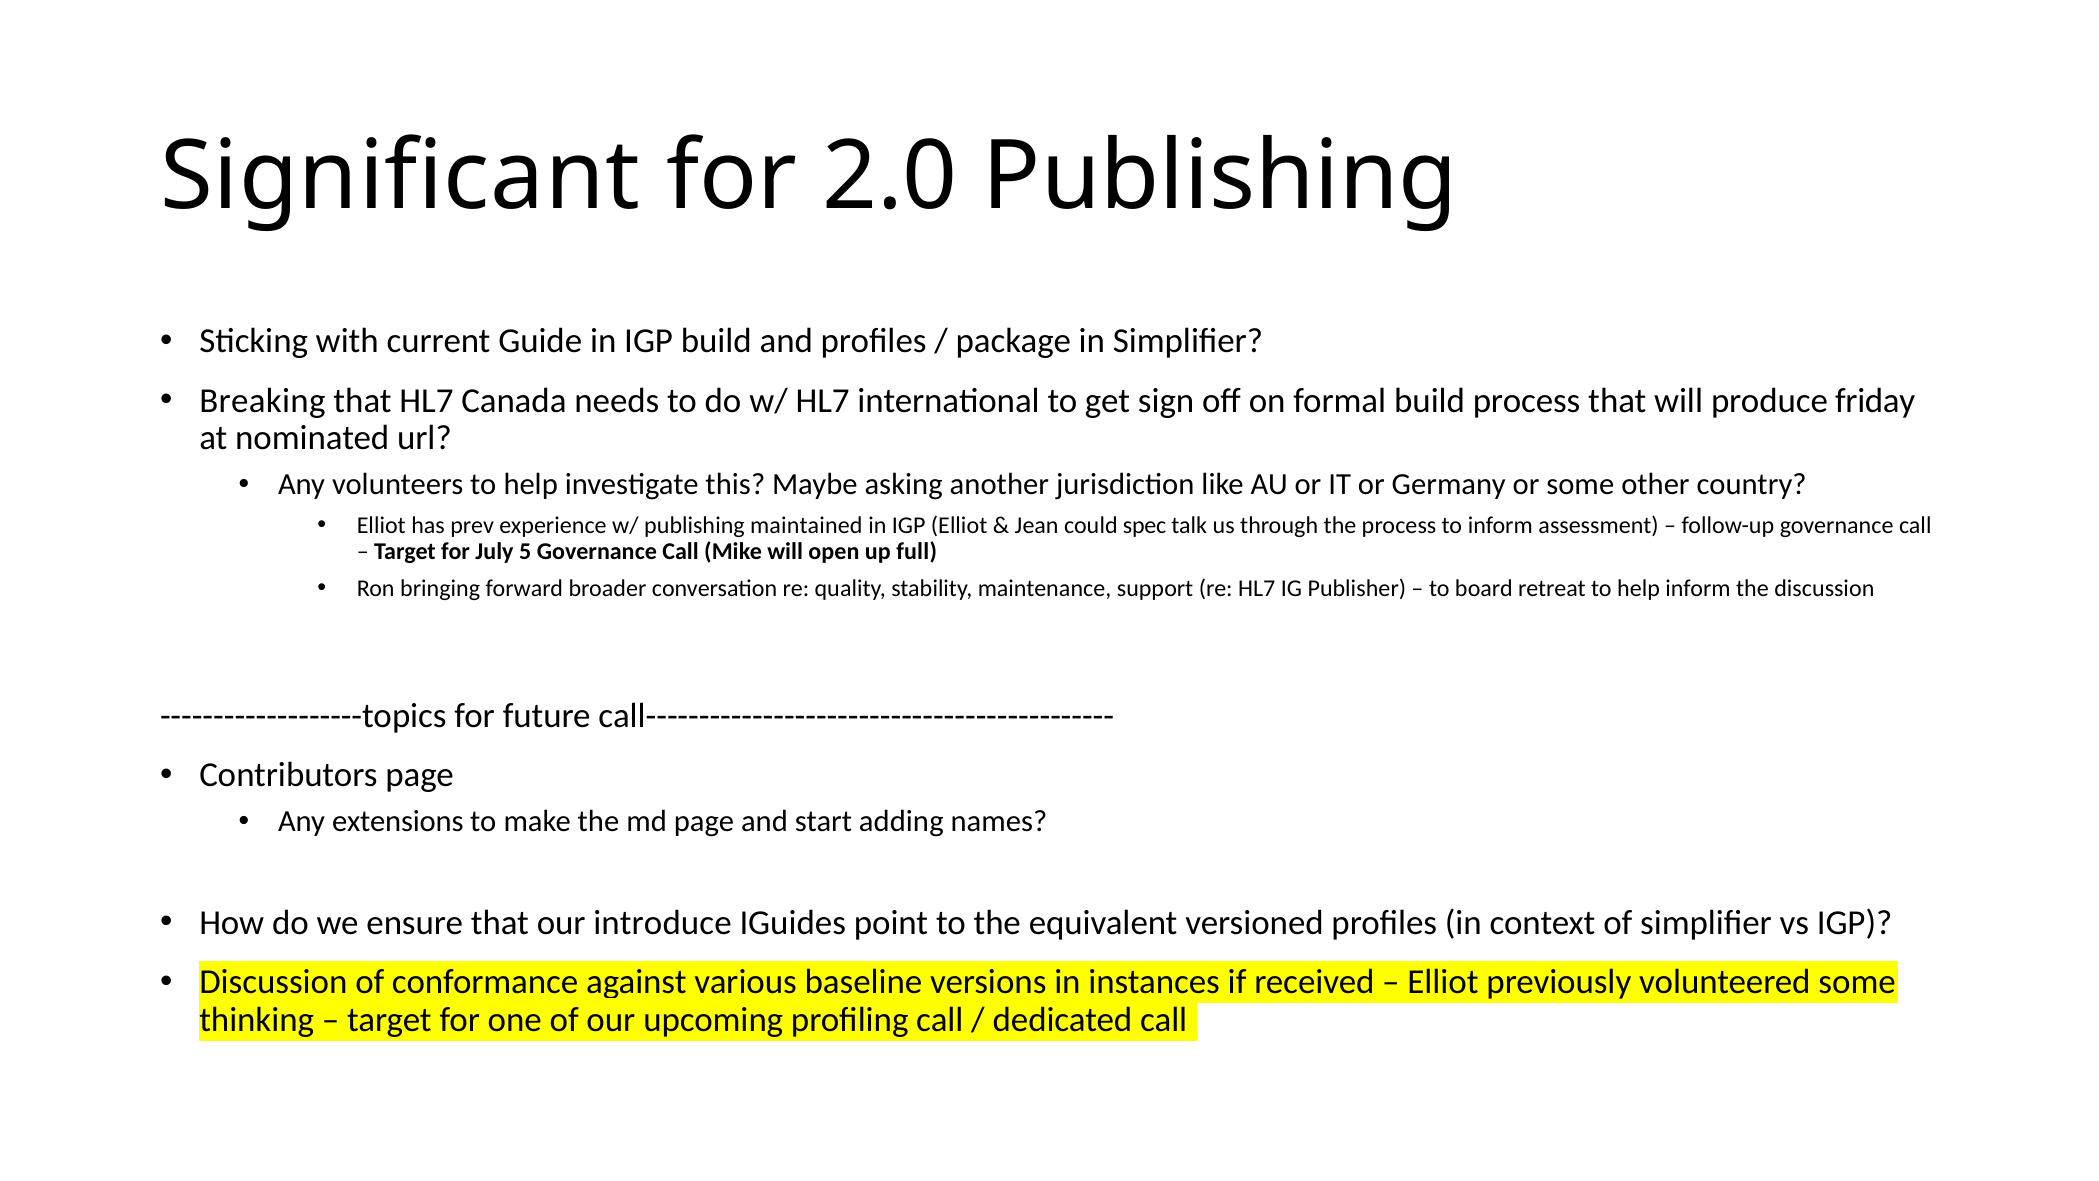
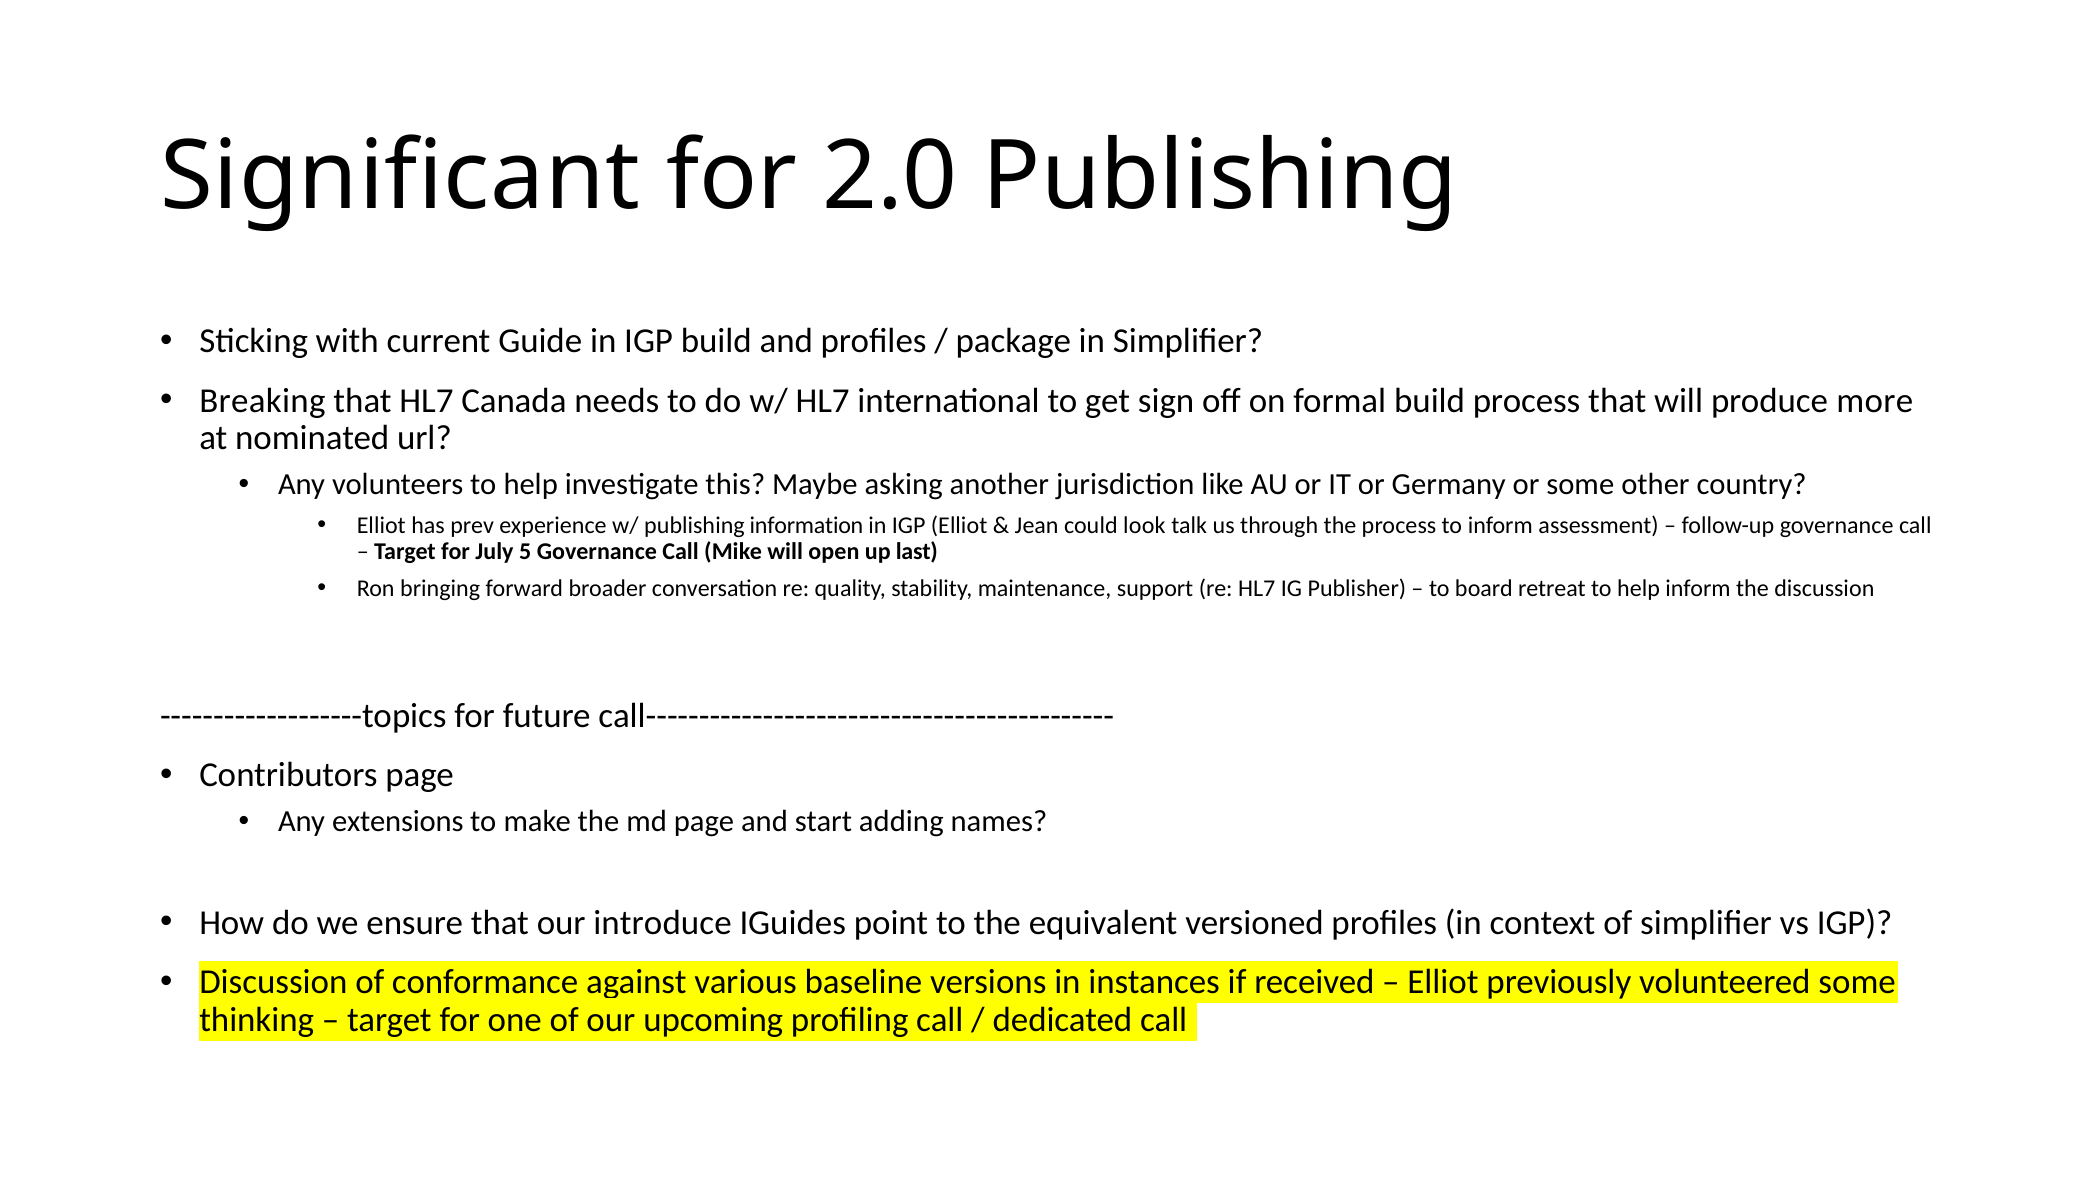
friday: friday -> more
maintained: maintained -> information
spec: spec -> look
full: full -> last
